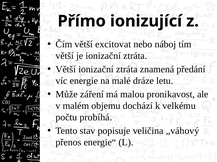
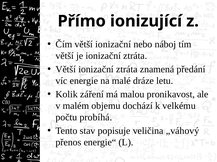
Čím větší excitovat: excitovat -> ionizační
Může: Může -> Kolik
